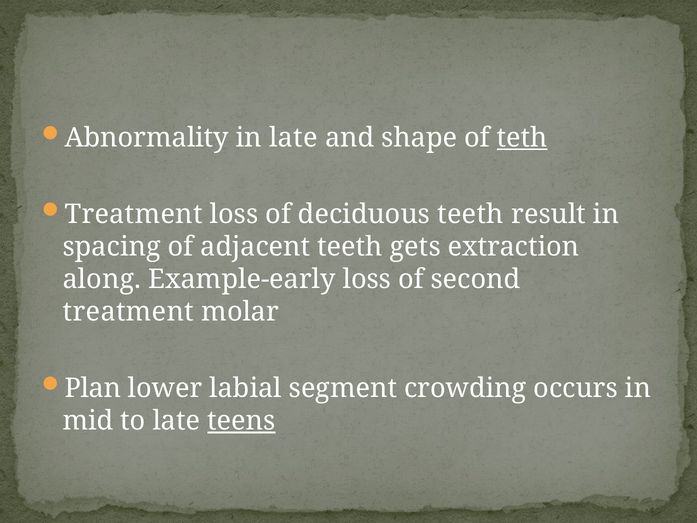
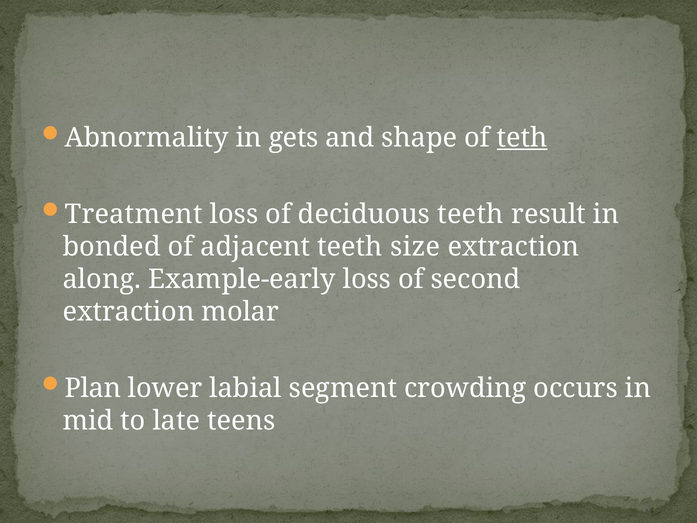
in late: late -> gets
spacing: spacing -> bonded
gets: gets -> size
treatment at (128, 312): treatment -> extraction
teens underline: present -> none
